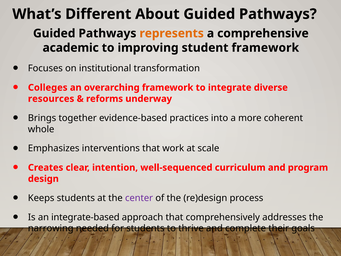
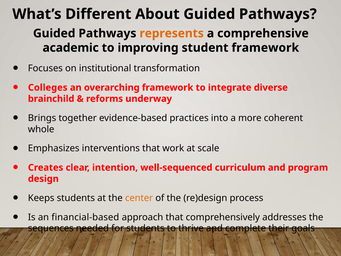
resources: resources -> brainchild
center colour: purple -> orange
integrate-based: integrate-based -> financial-based
narrowing: narrowing -> sequences
